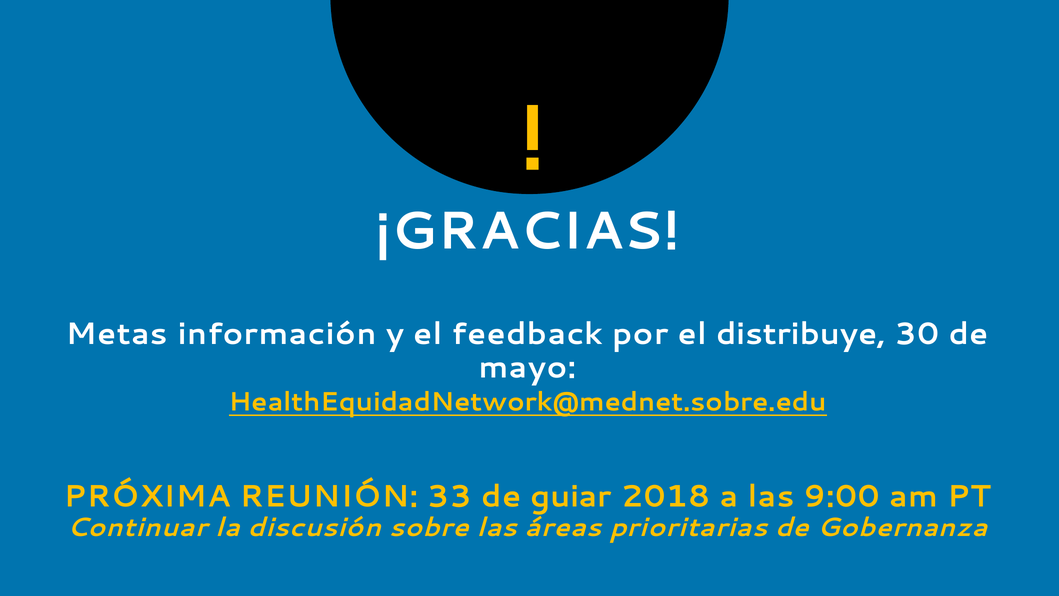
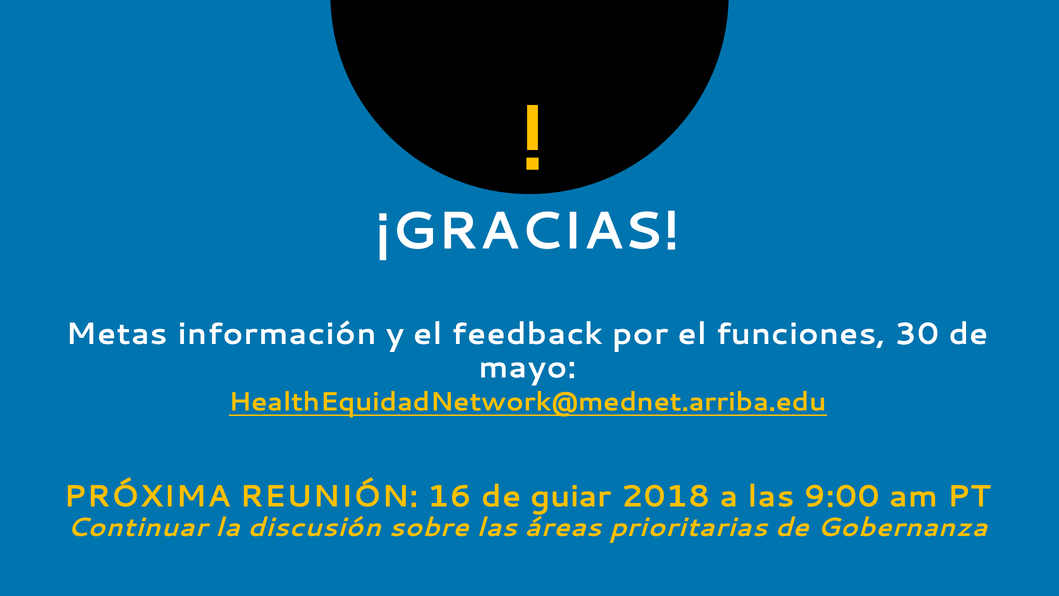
distribuye: distribuye -> funciones
HealthEquidadNetwork@mednet.sobre.edu: HealthEquidadNetwork@mednet.sobre.edu -> HealthEquidadNetwork@mednet.arriba.edu
33: 33 -> 16
